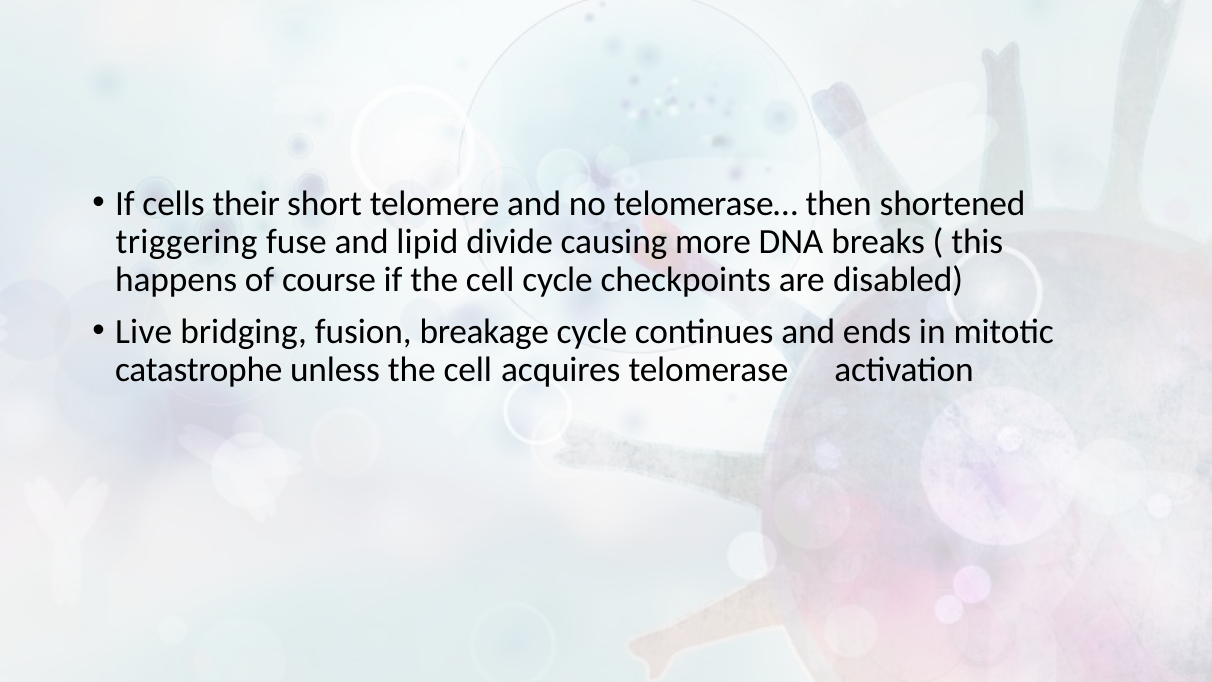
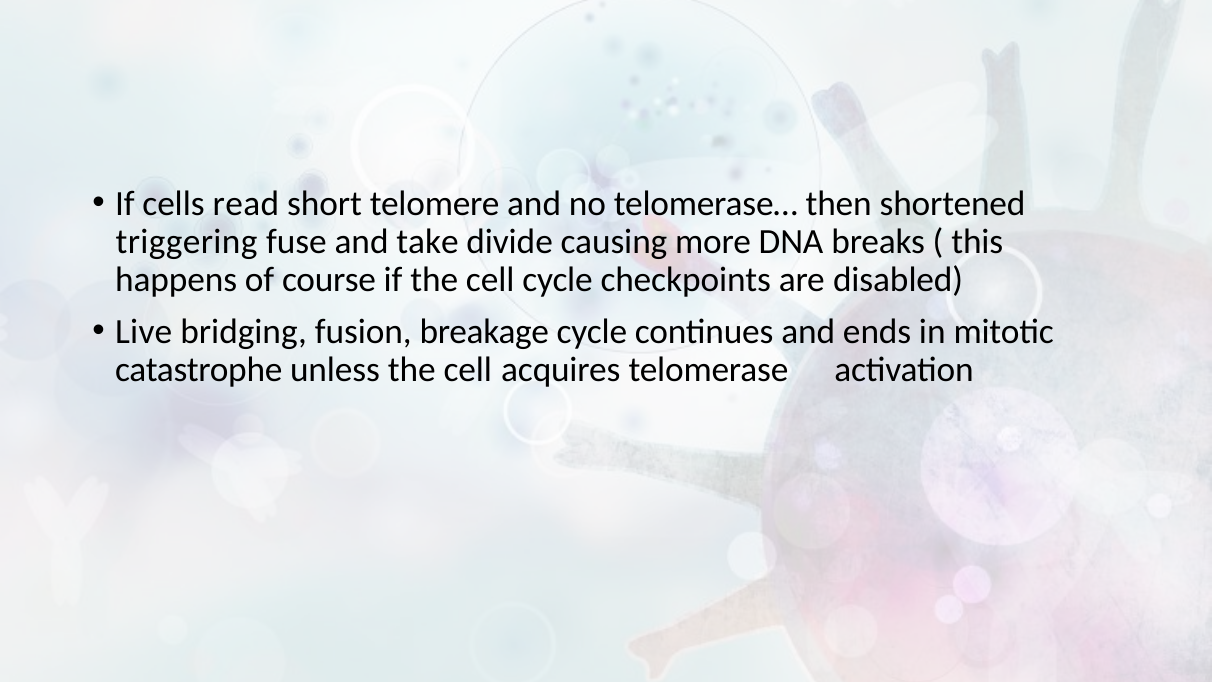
their: their -> read
lipid: lipid -> take
